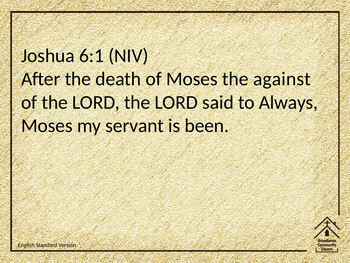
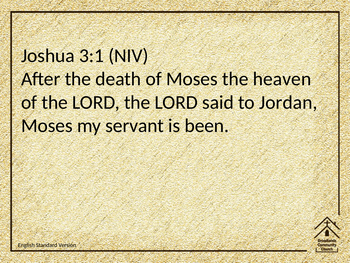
6:1: 6:1 -> 3:1
against: against -> heaven
Always: Always -> Jordan
